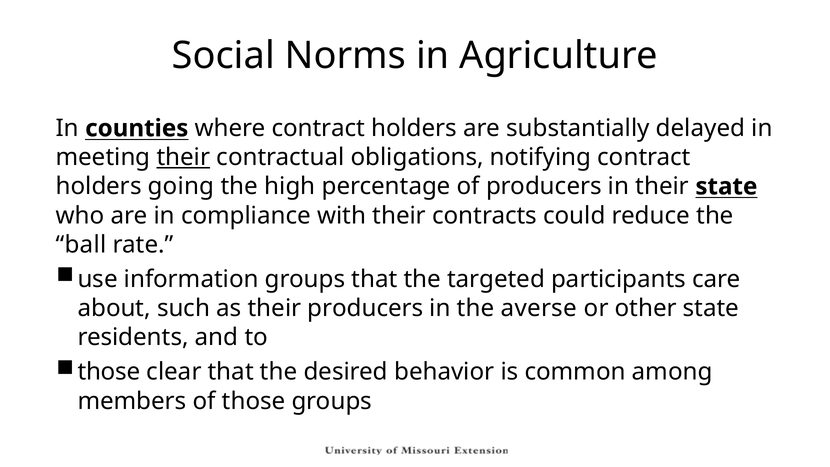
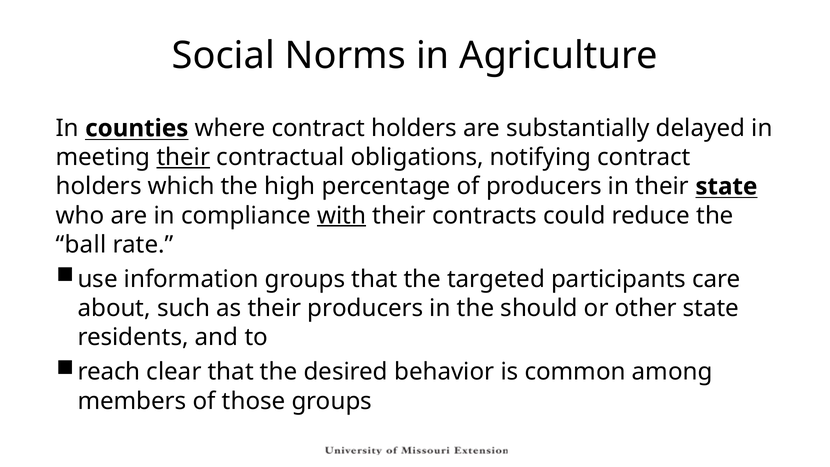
going: going -> which
with underline: none -> present
averse: averse -> should
those at (109, 372): those -> reach
